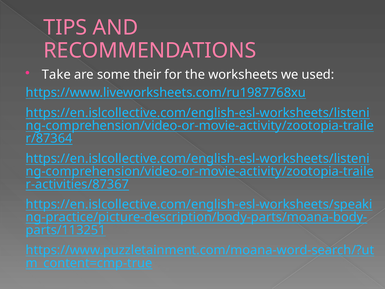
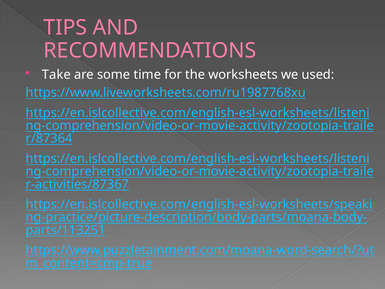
their: their -> time
